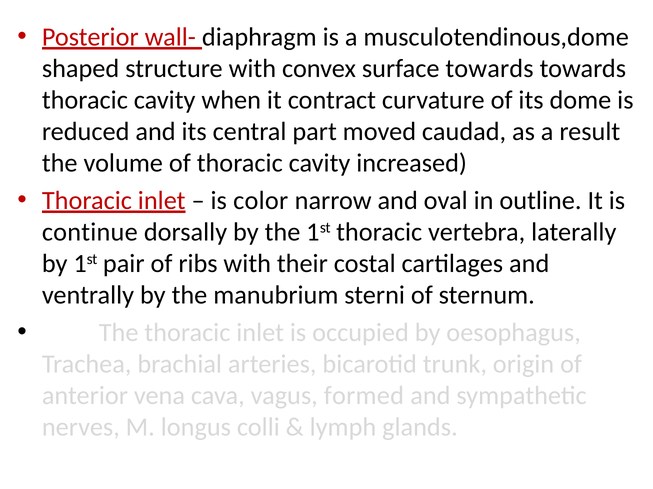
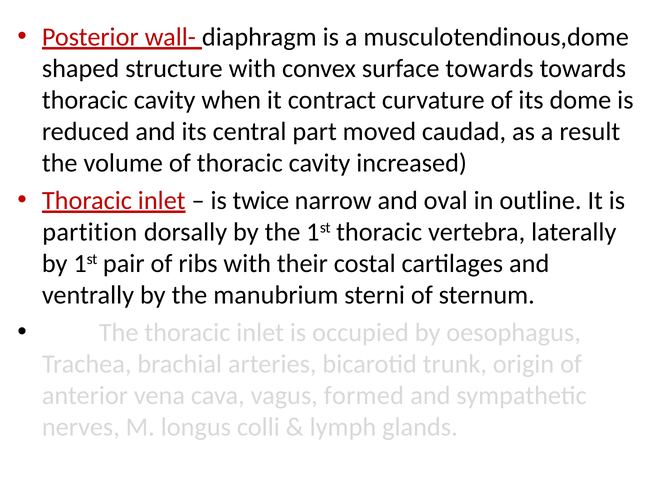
color: color -> twice
continue: continue -> partition
